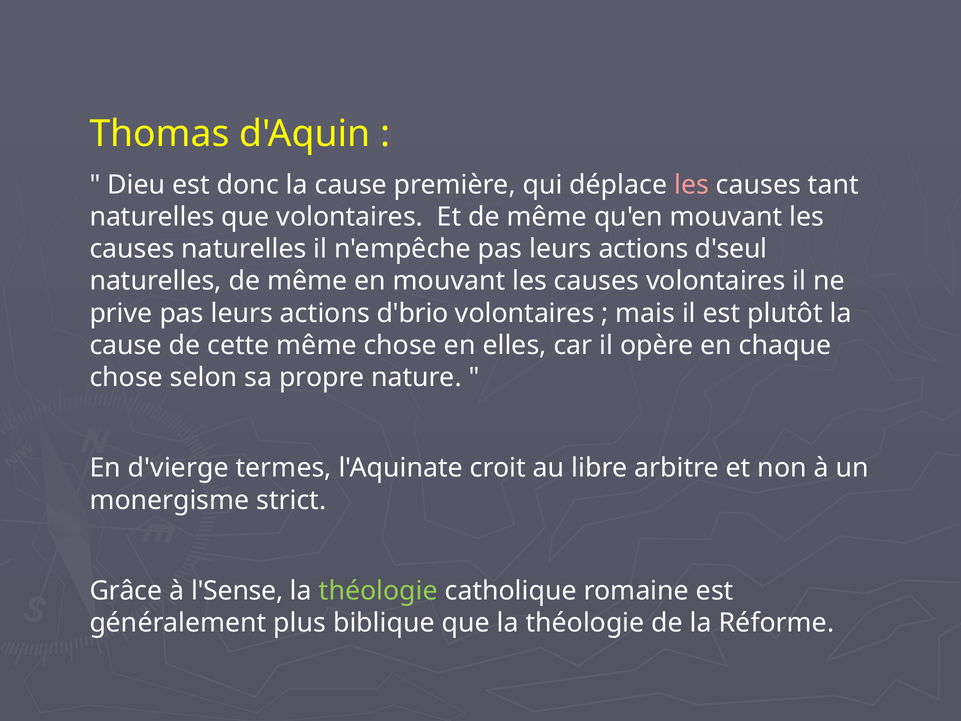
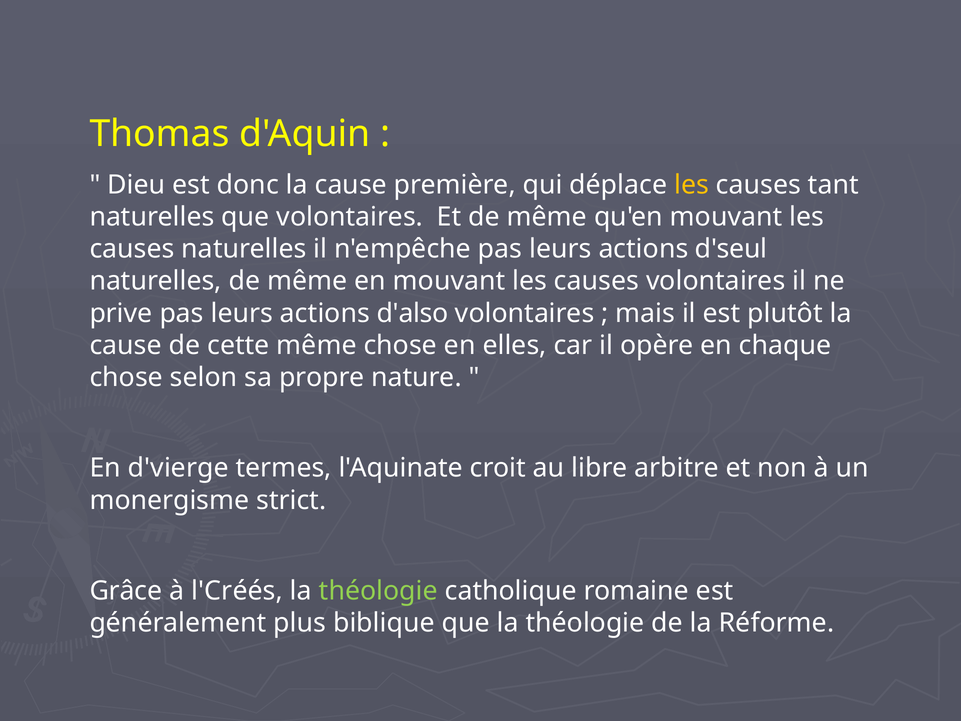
les at (692, 185) colour: pink -> yellow
d'brio: d'brio -> d'also
l'Sense: l'Sense -> l'Créés
